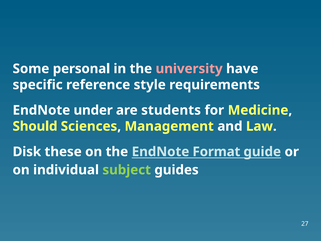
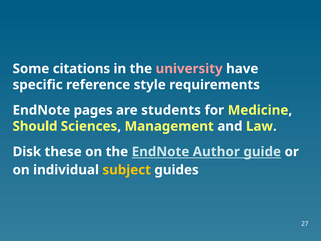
personal: personal -> citations
under: under -> pages
Format: Format -> Author
subject colour: light green -> yellow
